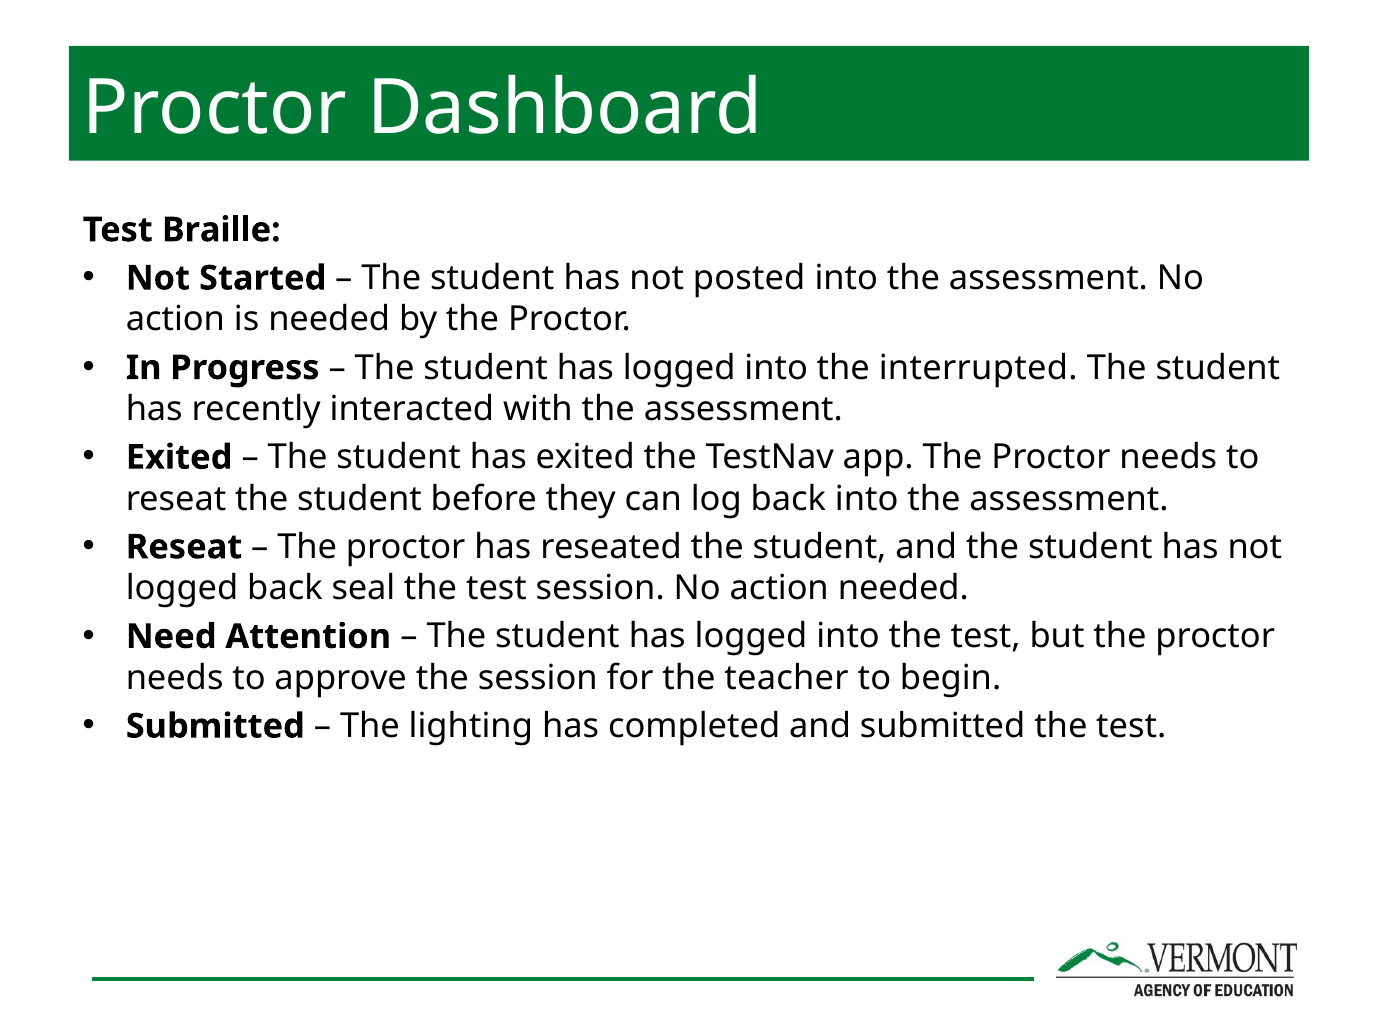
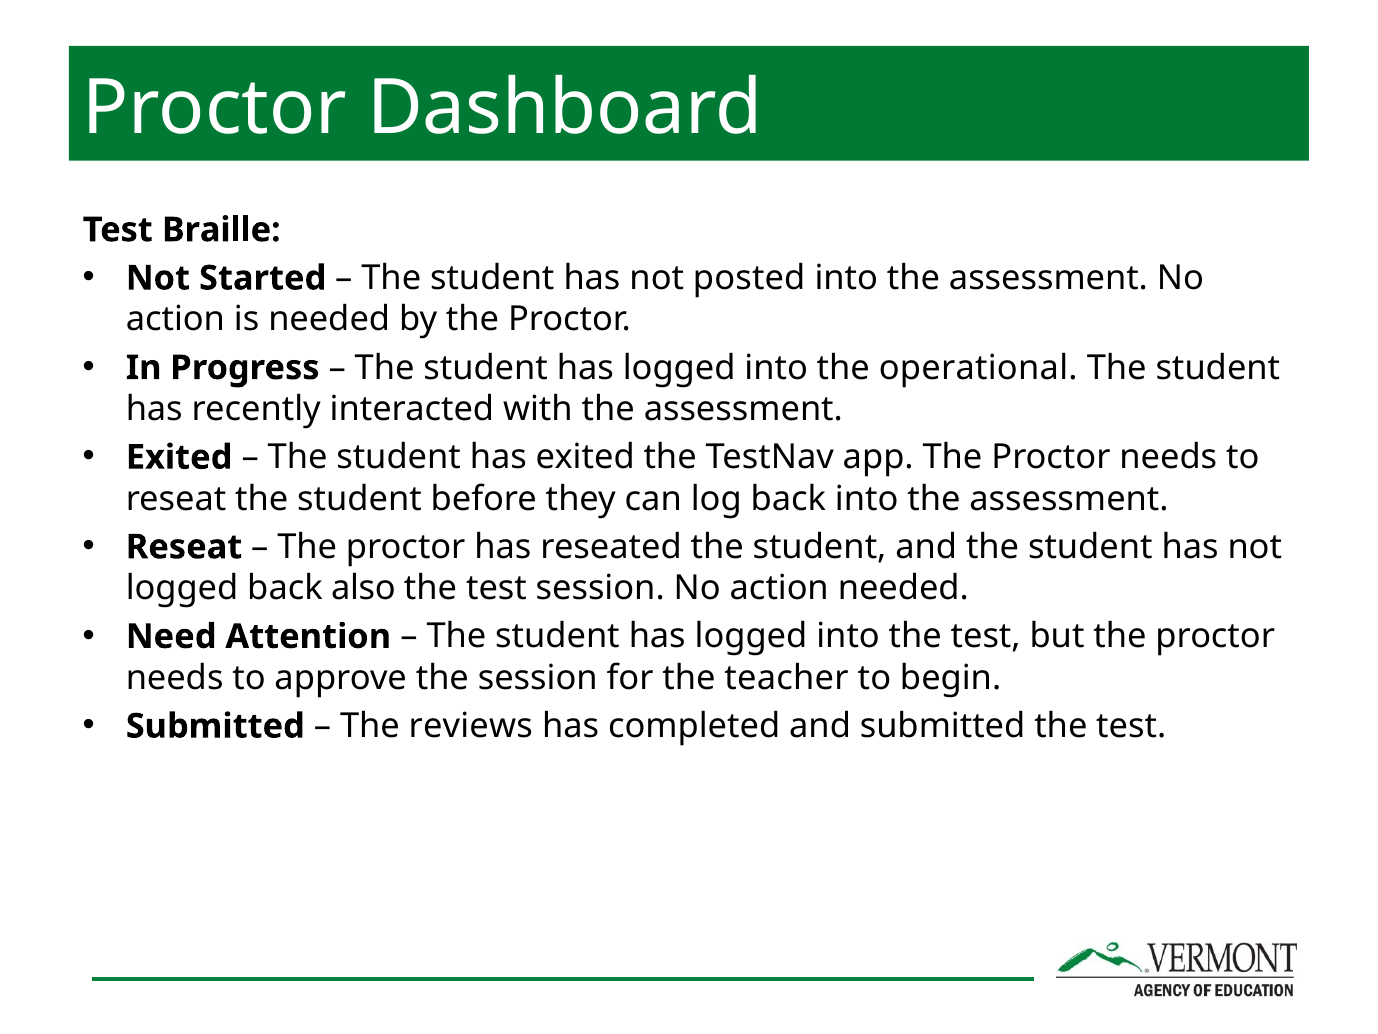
interrupted: interrupted -> operational
seal: seal -> also
lighting: lighting -> reviews
